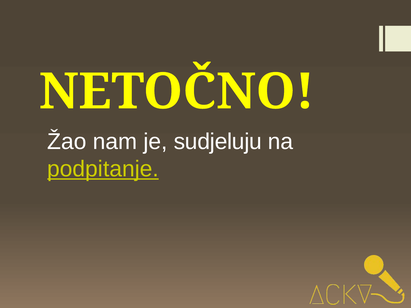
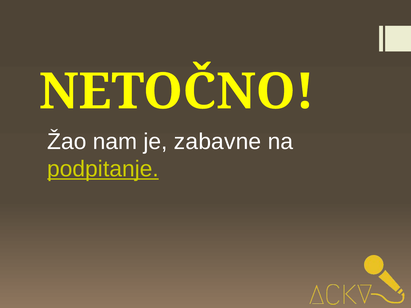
sudjeluju: sudjeluju -> zabavne
